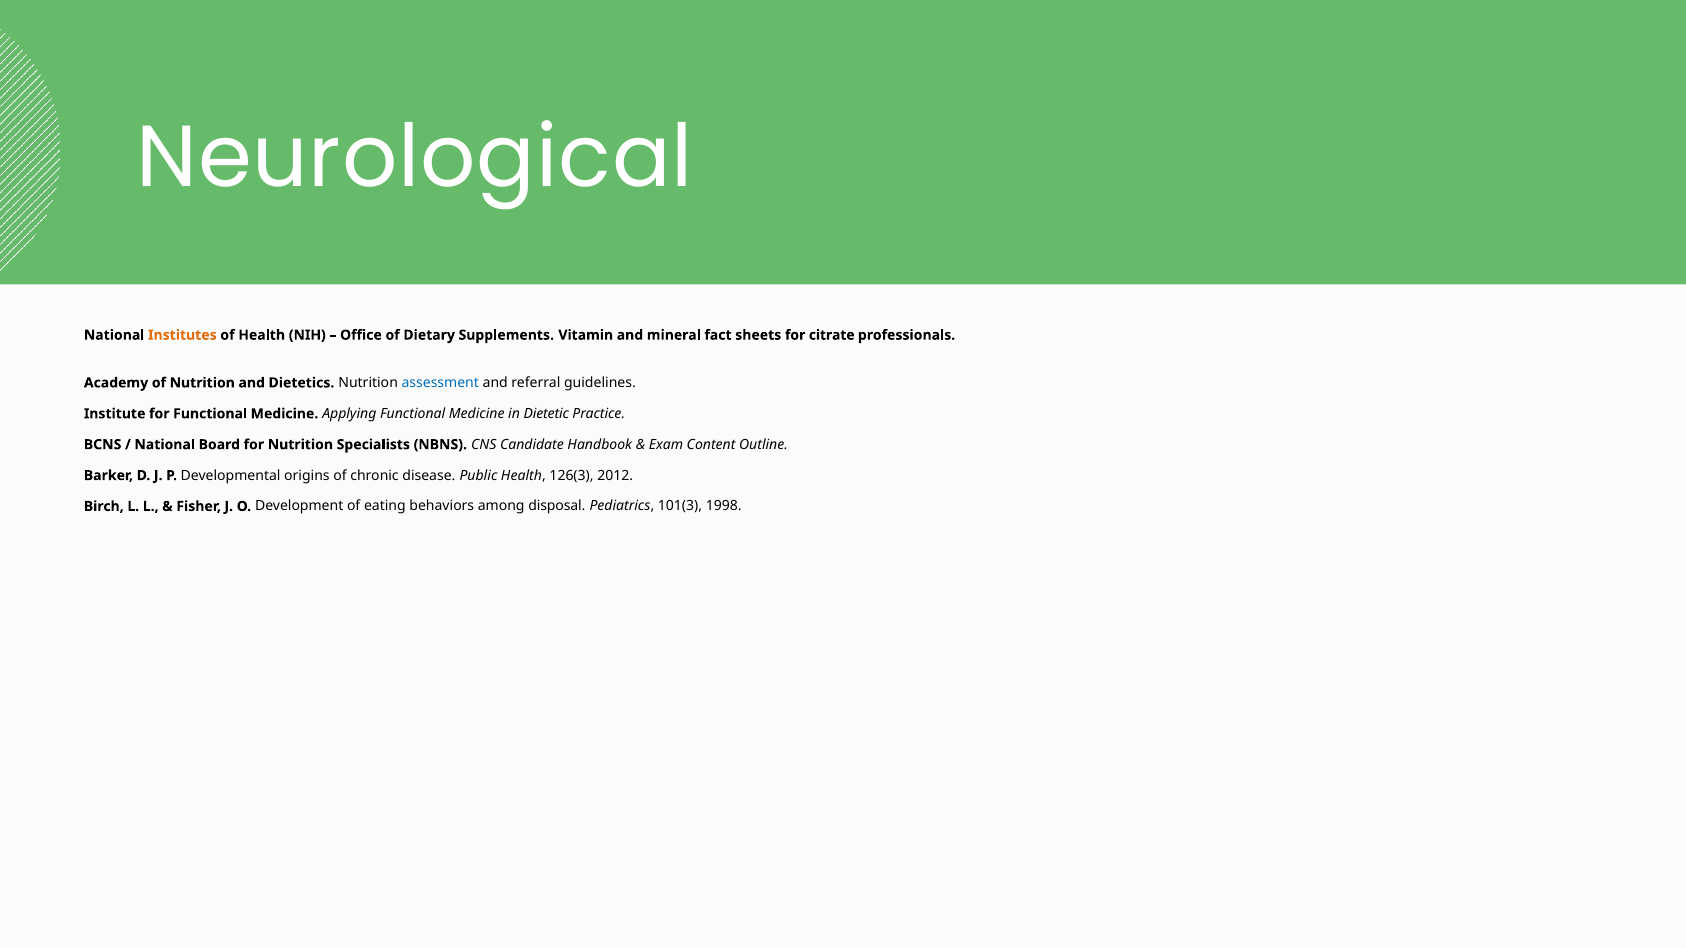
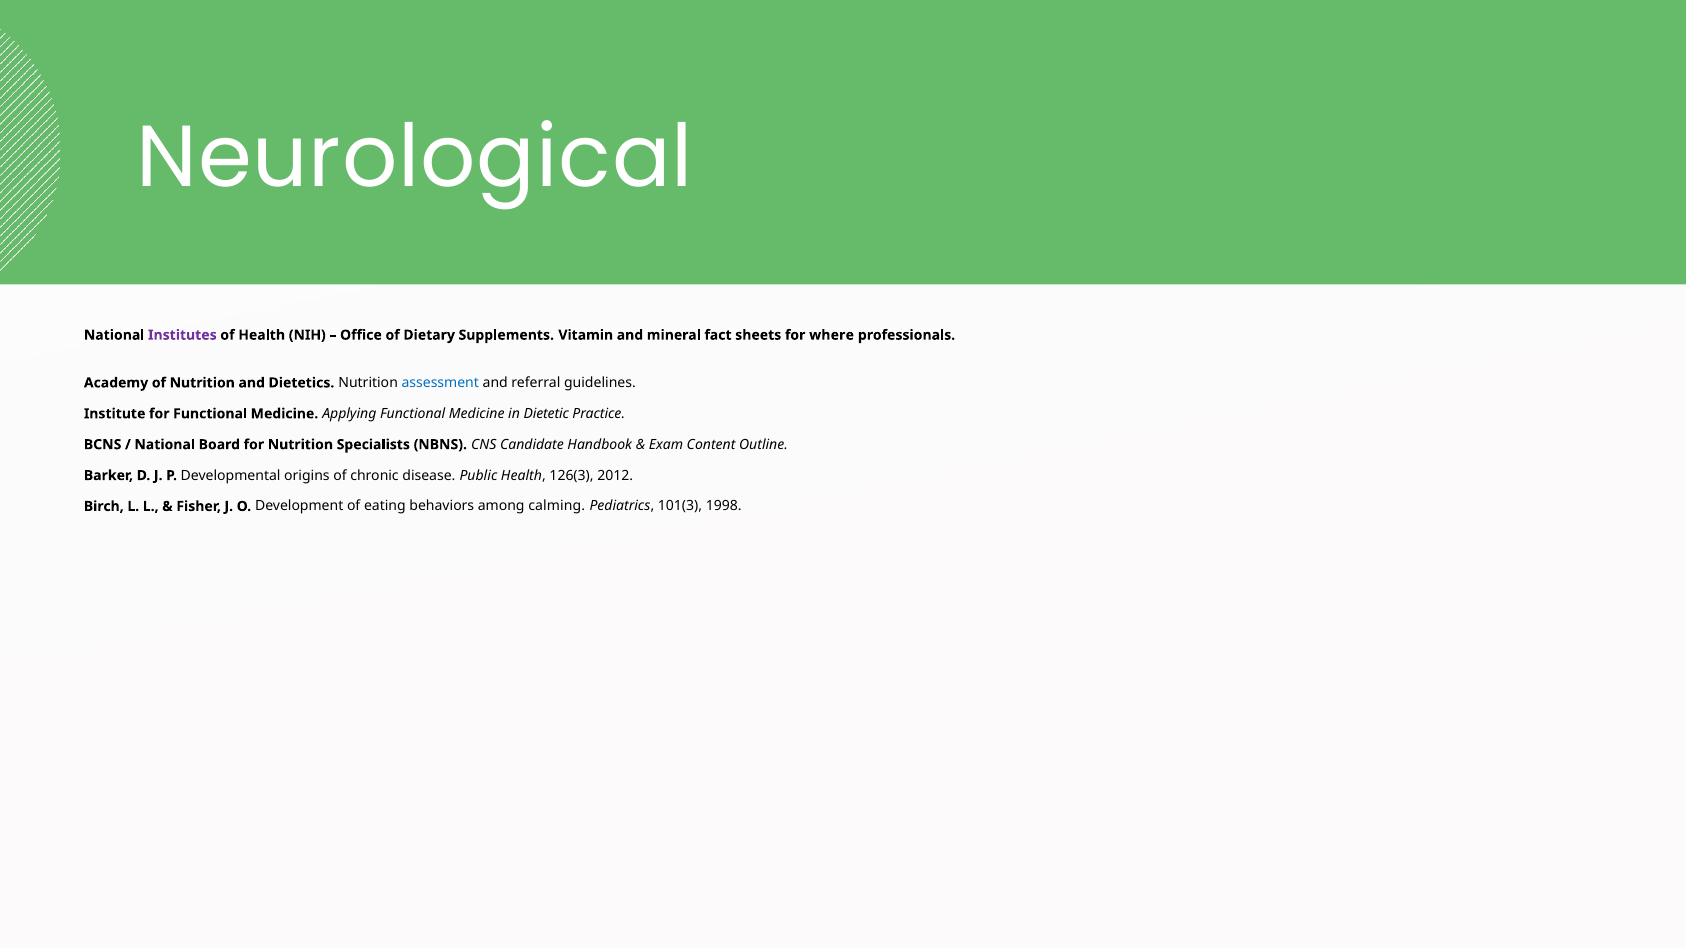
Institutes colour: orange -> purple
citrate: citrate -> where
disposal: disposal -> calming
